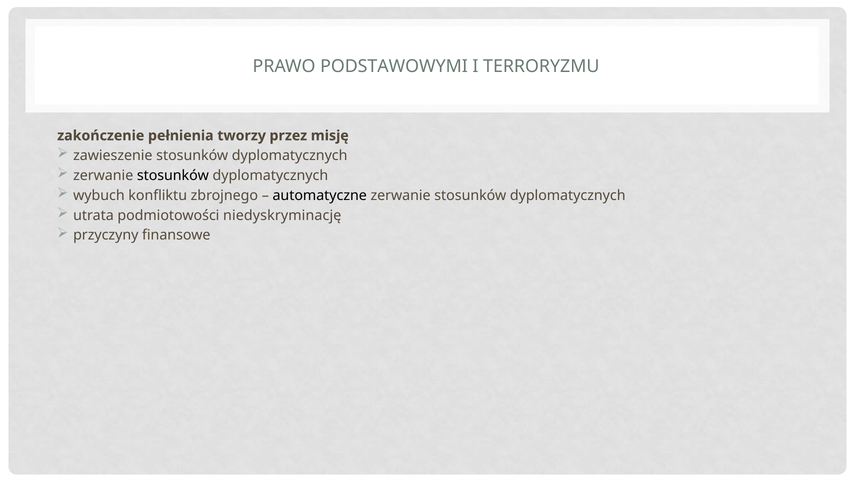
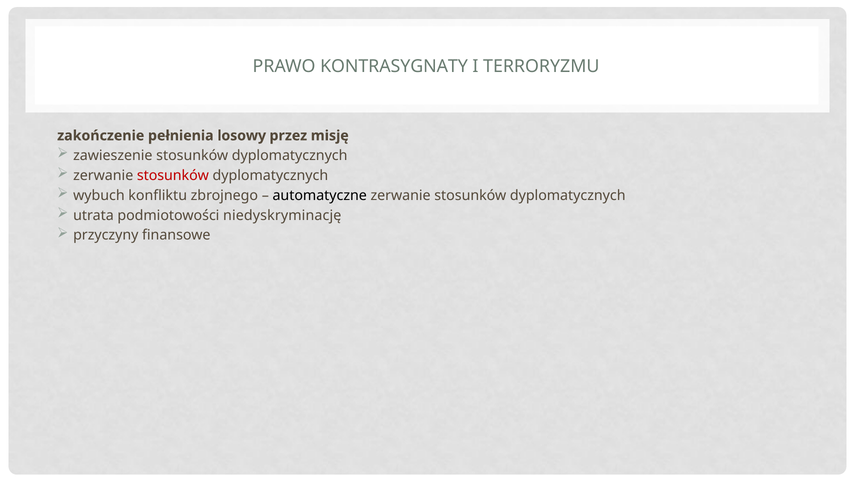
PODSTAWOWYMI: PODSTAWOWYMI -> KONTRASYGNATY
tworzy: tworzy -> losowy
stosunków at (173, 175) colour: black -> red
